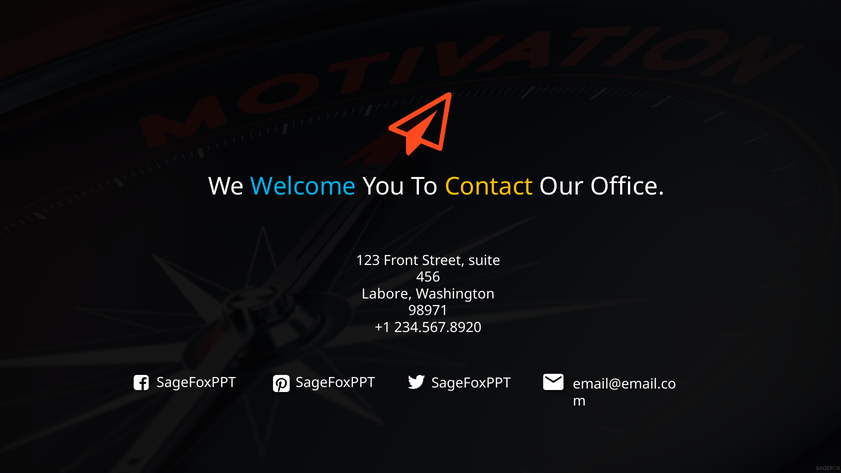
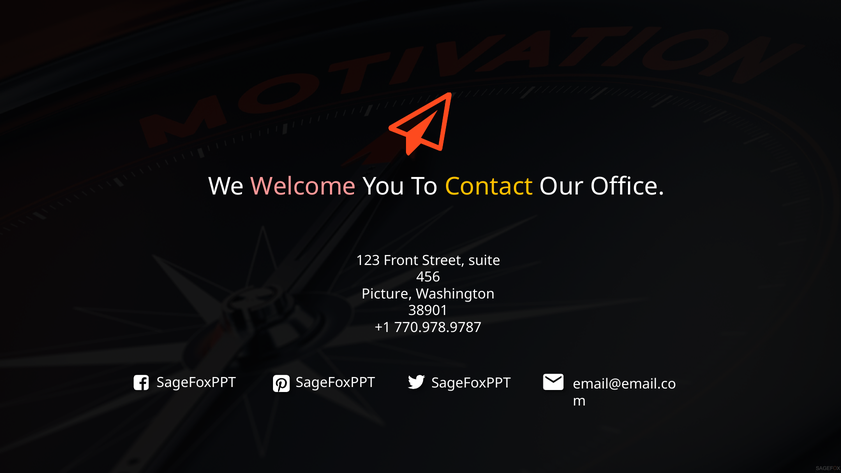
Welcome colour: light blue -> pink
Labore: Labore -> Picture
98971: 98971 -> 38901
234.567.8920: 234.567.8920 -> 770.978.9787
